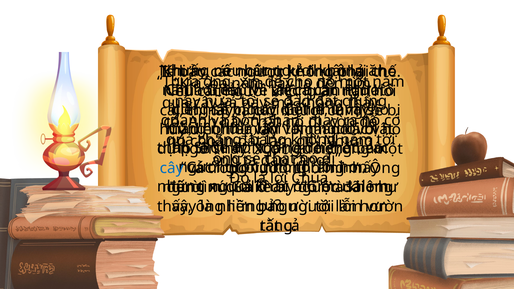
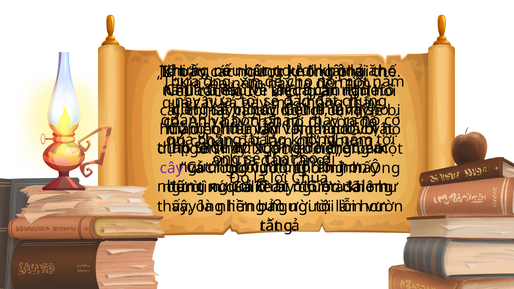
cây at (172, 168) colour: blue -> purple
